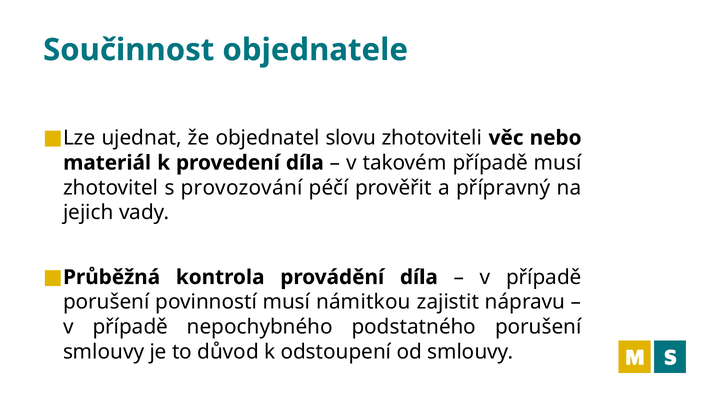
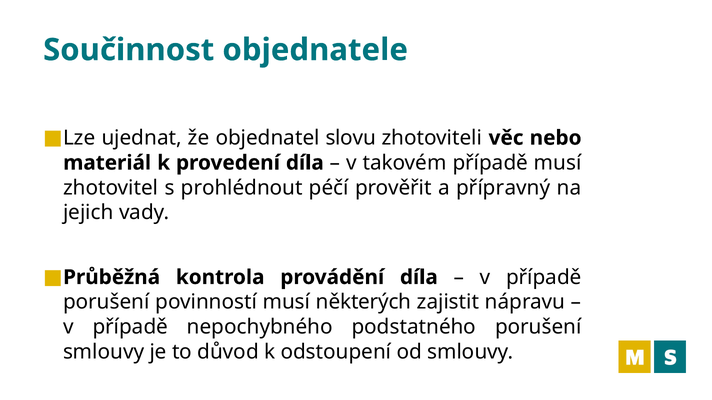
provozování: provozování -> prohlédnout
námitkou: námitkou -> některých
